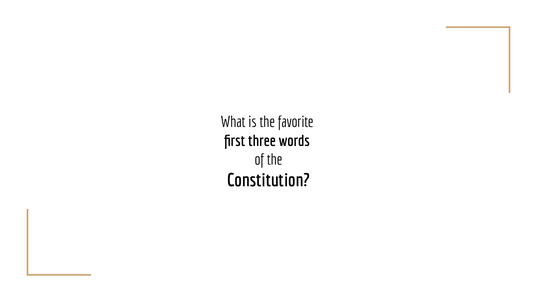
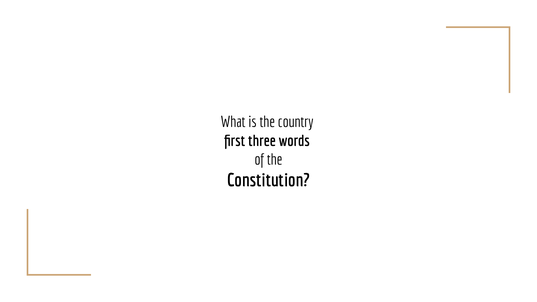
favorite: favorite -> country
